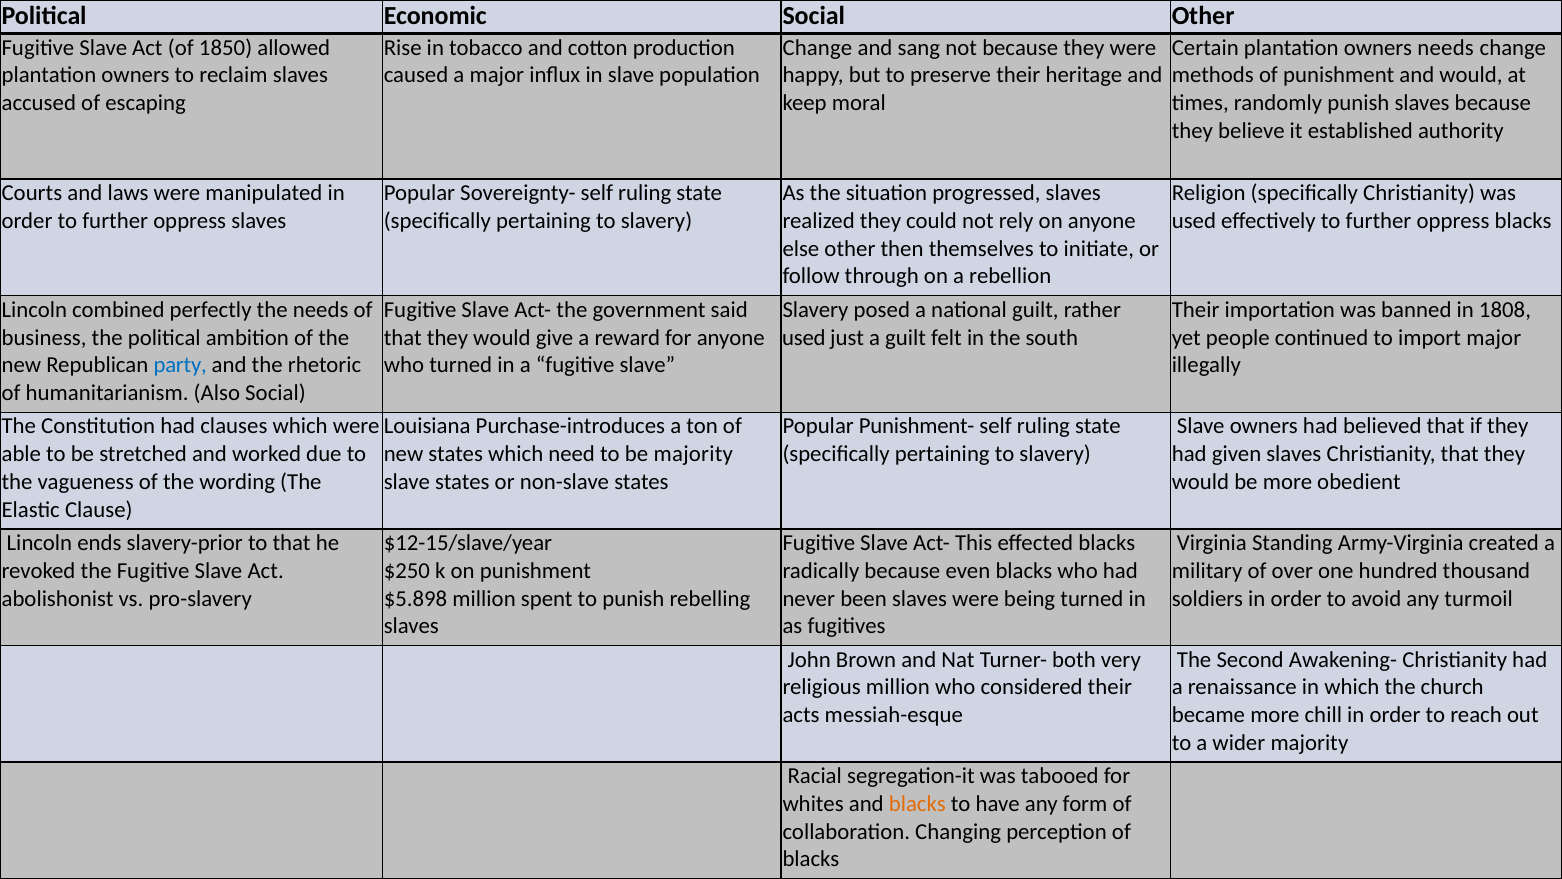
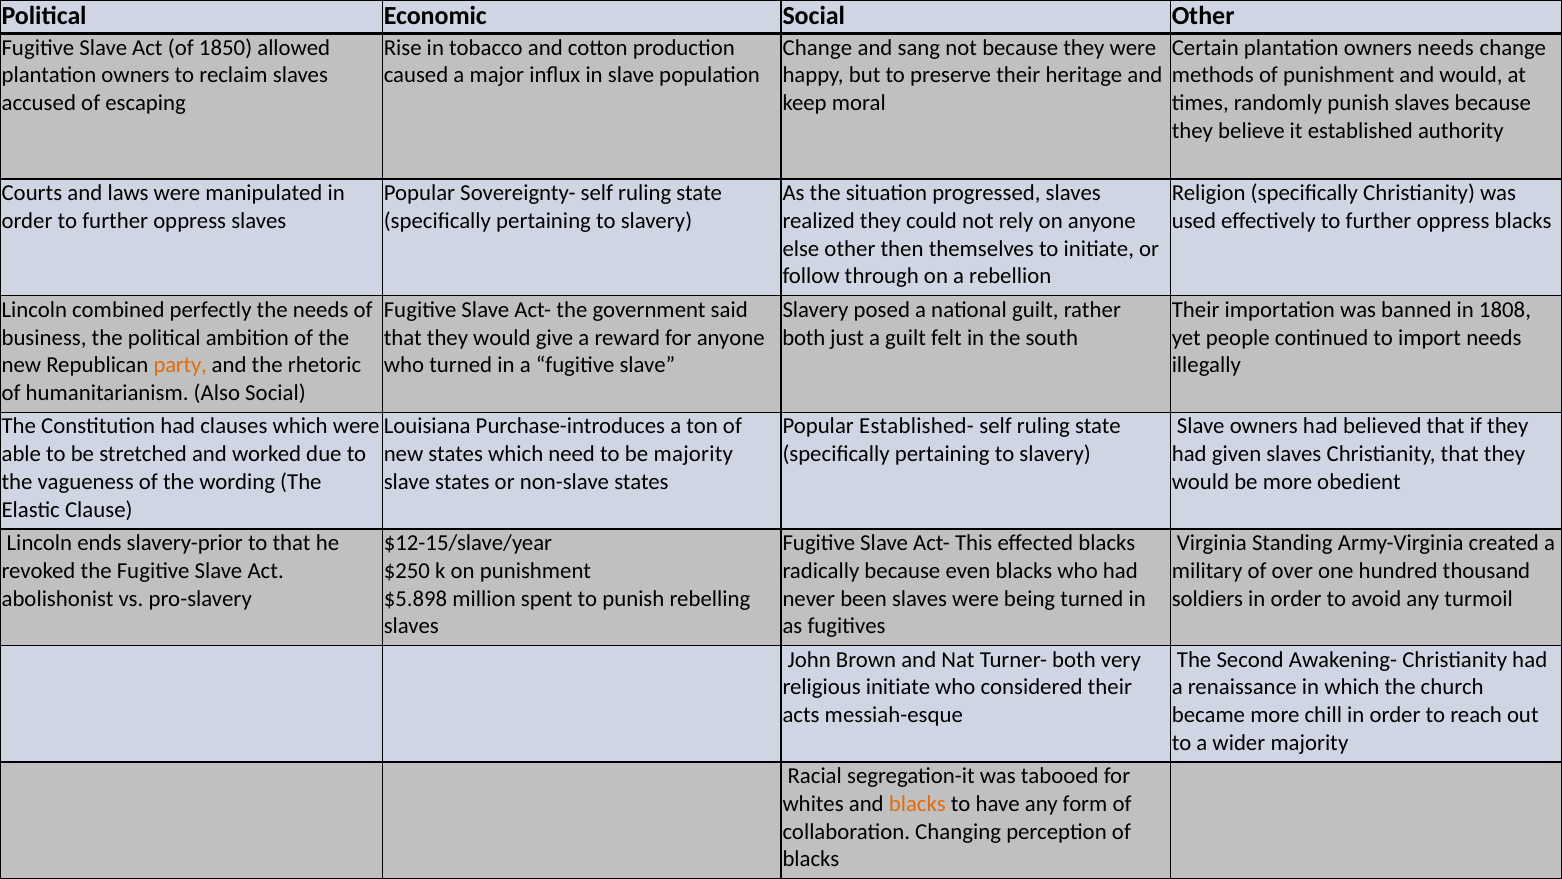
used at (804, 337): used -> both
import major: major -> needs
party colour: blue -> orange
Punishment-: Punishment- -> Established-
religious million: million -> initiate
